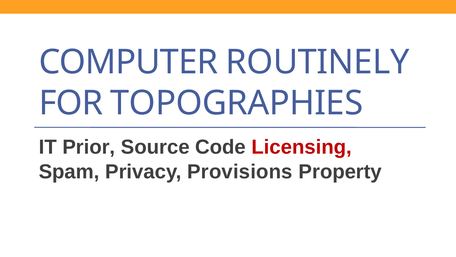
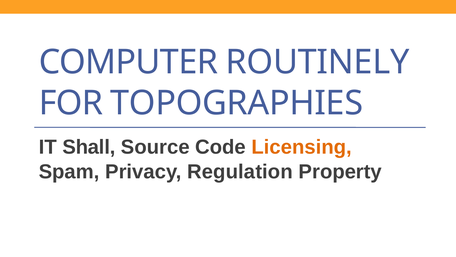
Prior: Prior -> Shall
Licensing colour: red -> orange
Provisions: Provisions -> Regulation
